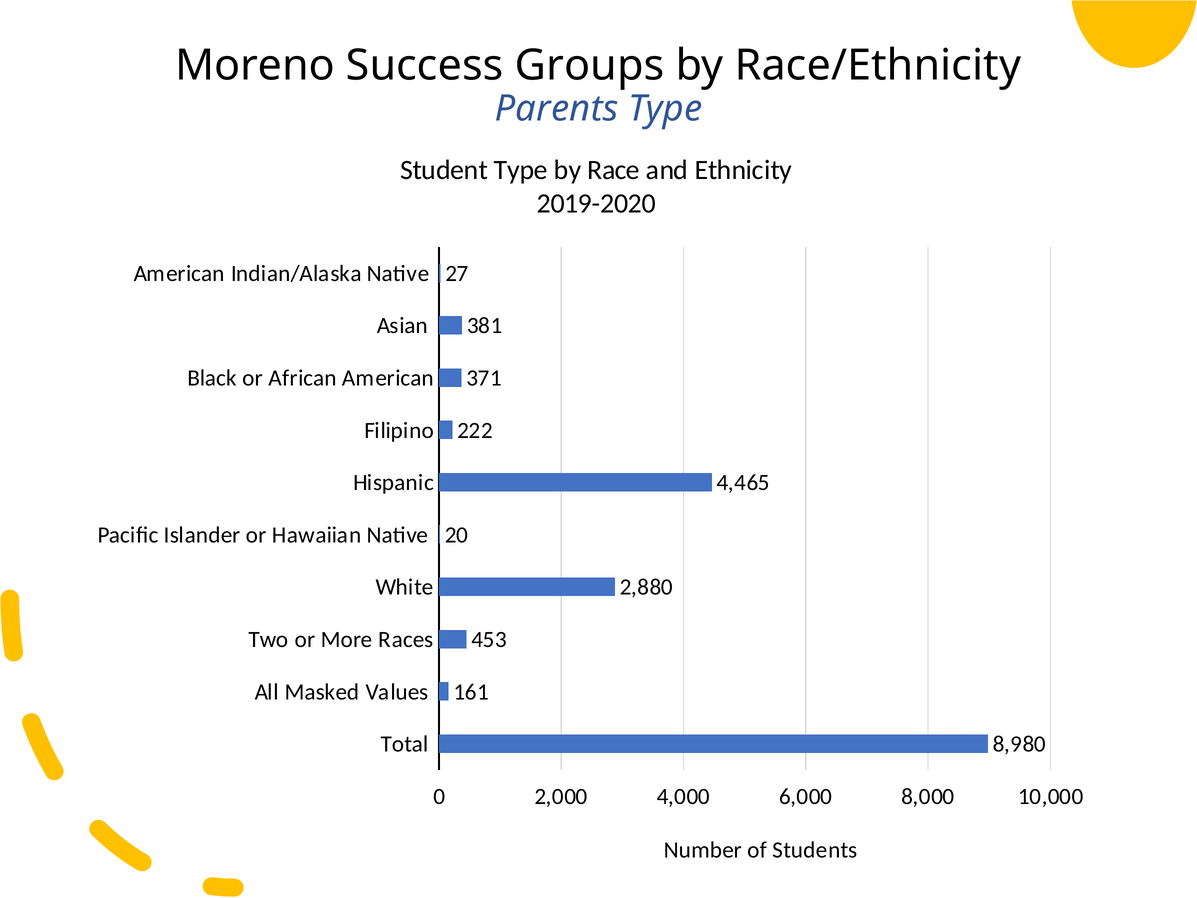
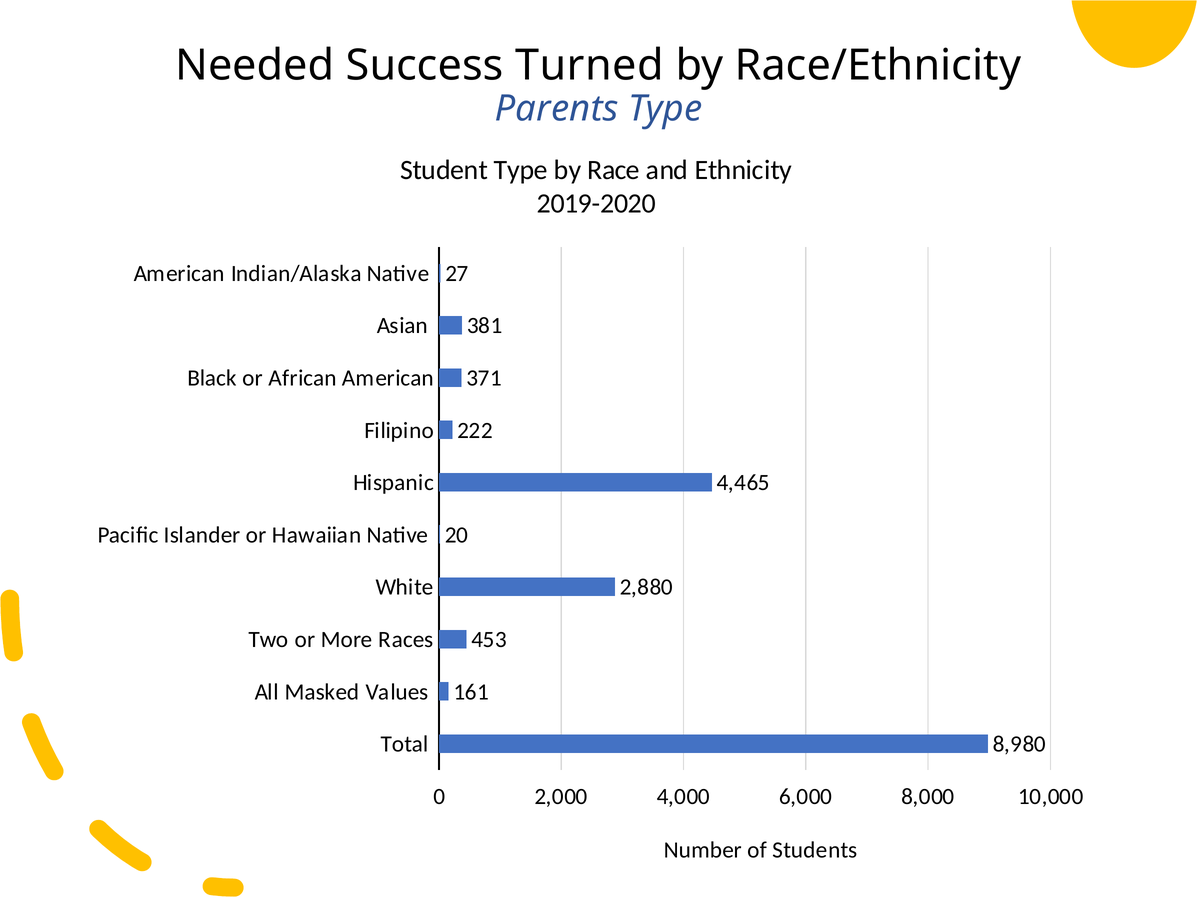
Moreno: Moreno -> Needed
Groups: Groups -> Turned
